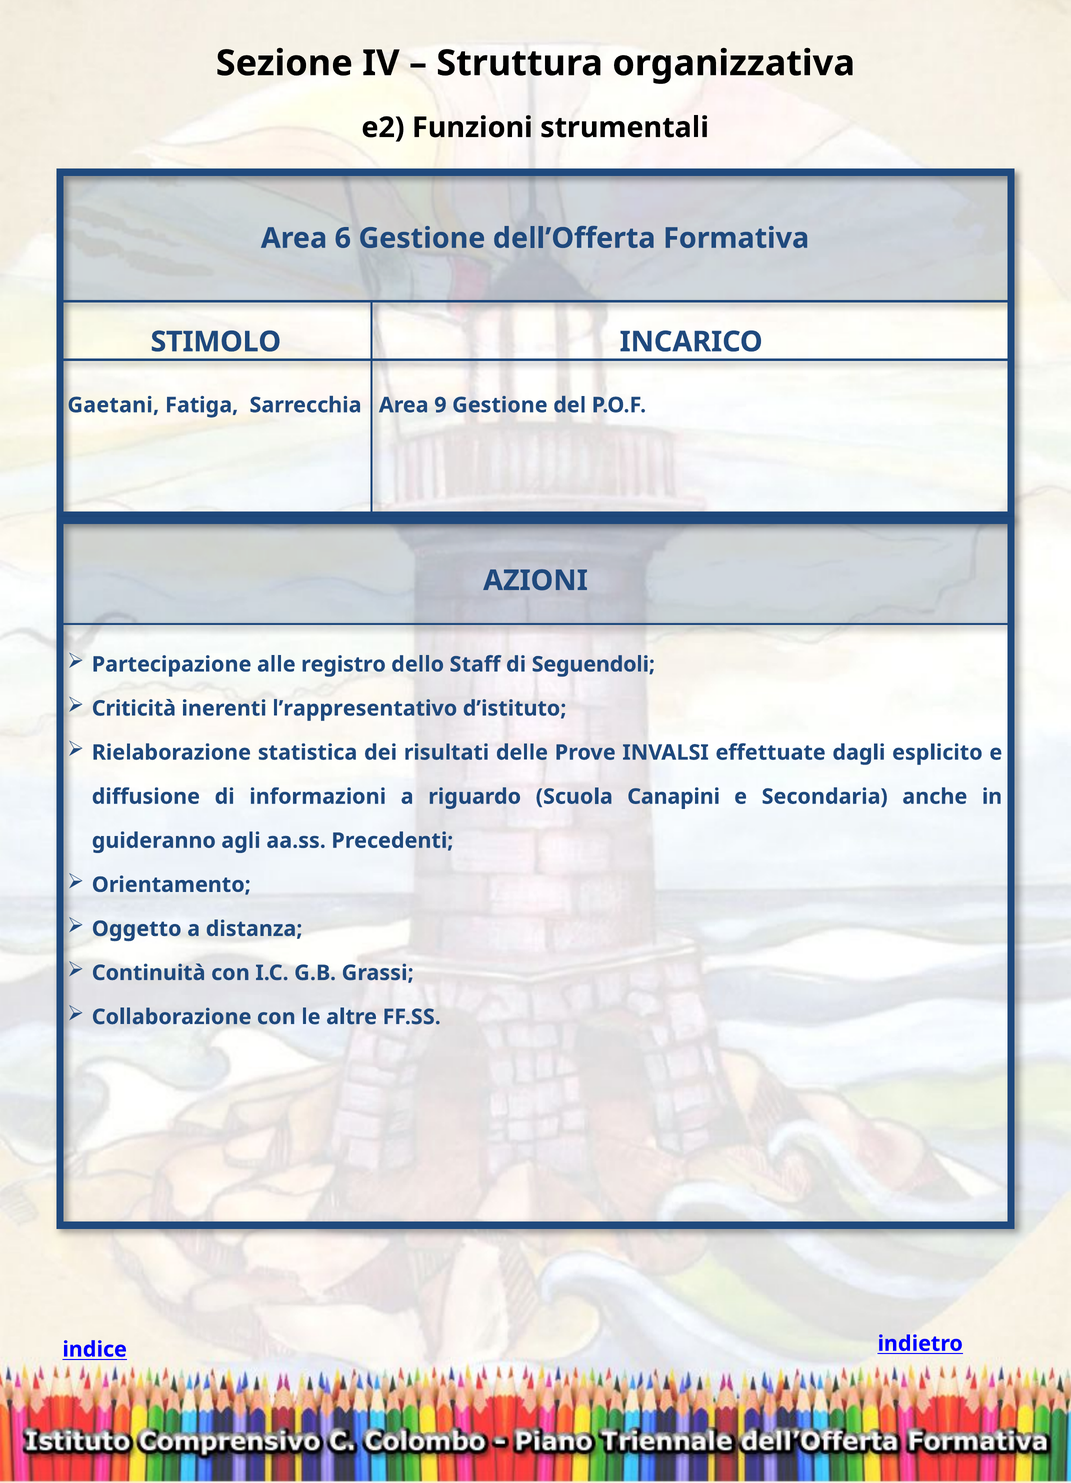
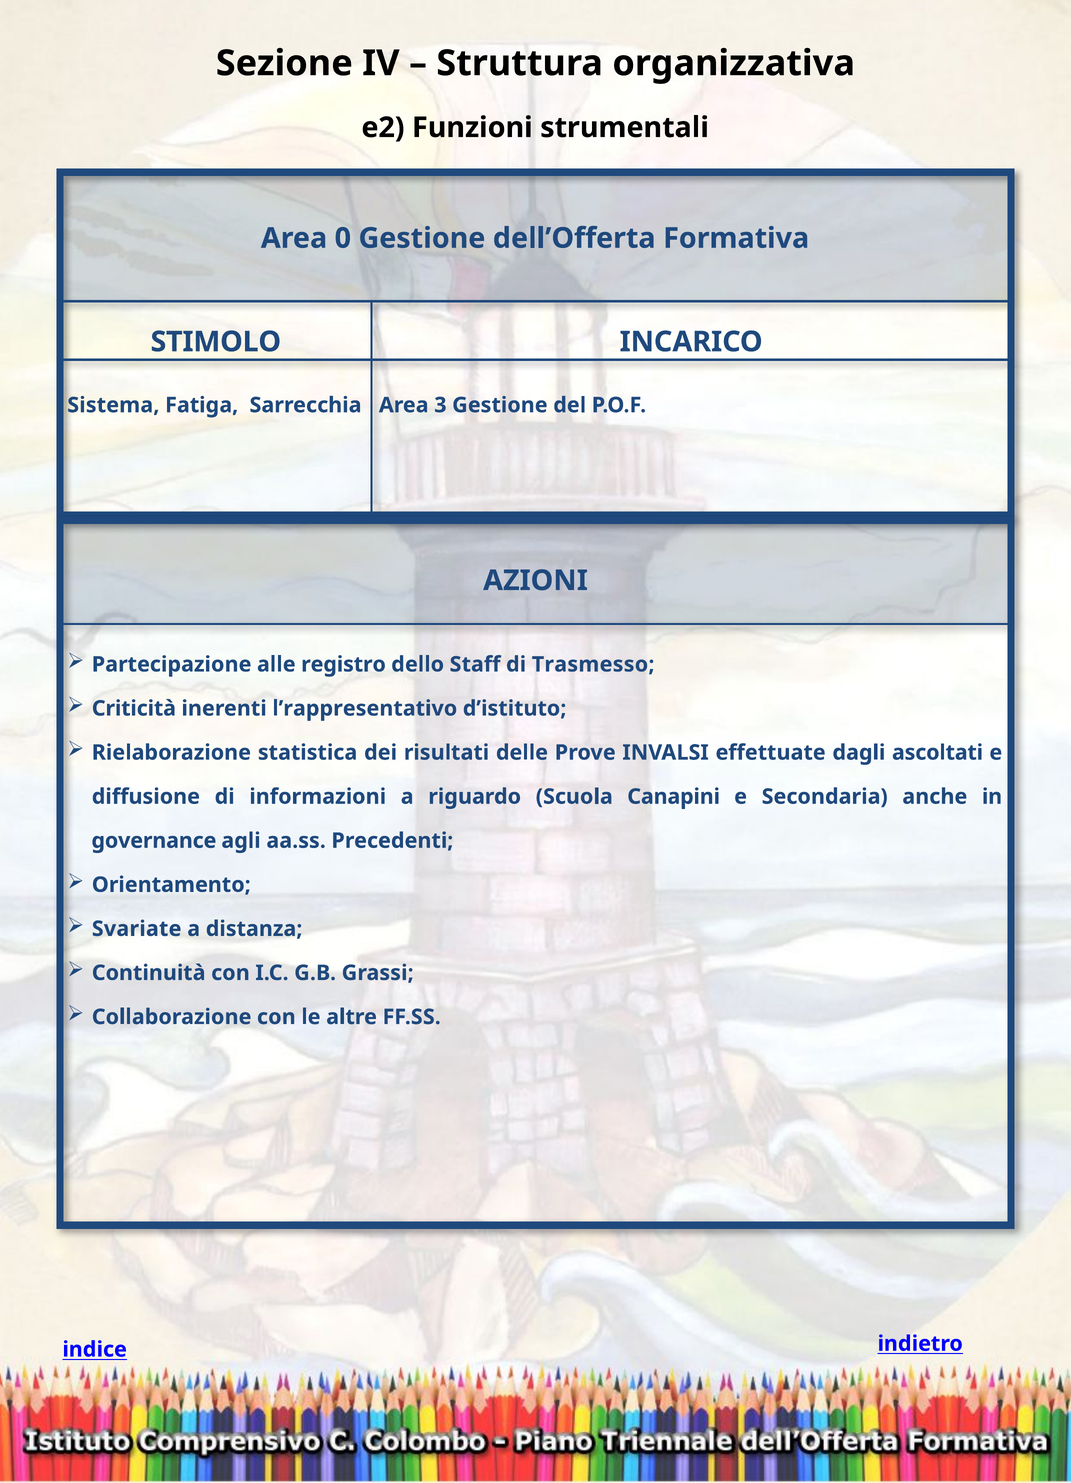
6: 6 -> 0
Gaetani: Gaetani -> Sistema
9: 9 -> 3
Seguendoli: Seguendoli -> Trasmesso
esplicito: esplicito -> ascoltati
guideranno: guideranno -> governance
Oggetto: Oggetto -> Svariate
